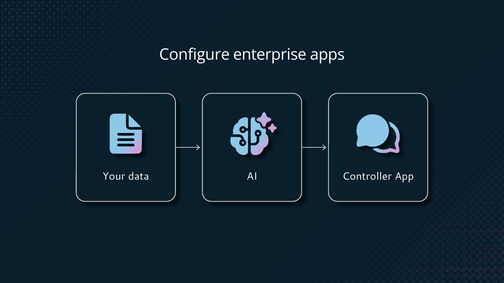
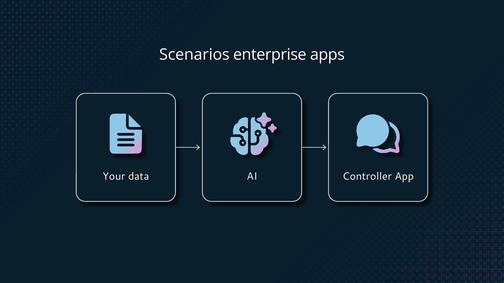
Configure: Configure -> Scenarios
